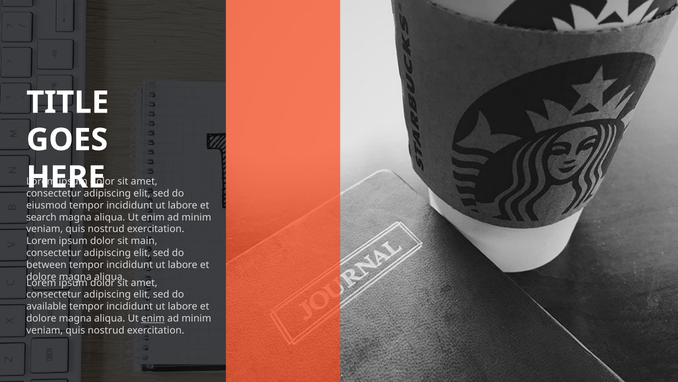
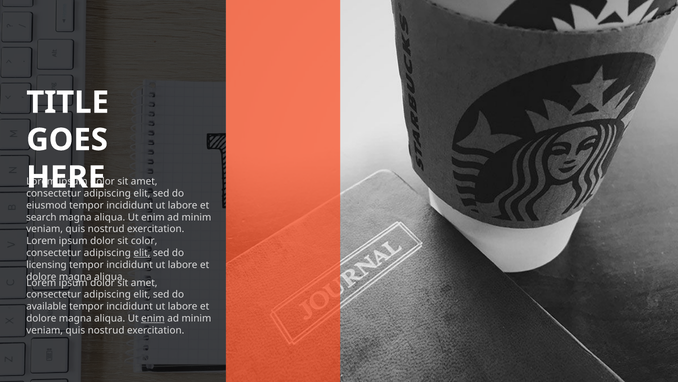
main: main -> color
elit at (142, 253) underline: none -> present
between: between -> licensing
